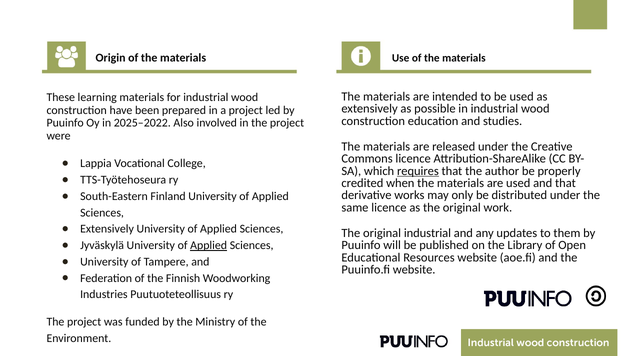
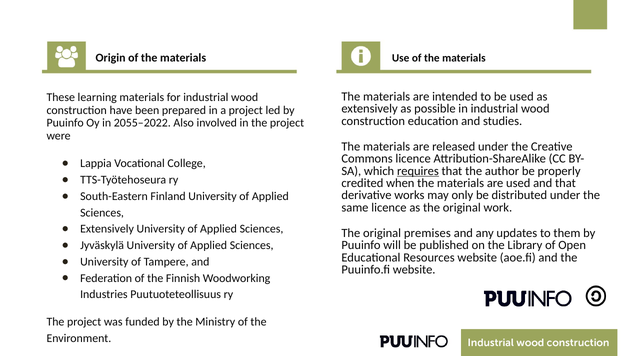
2025–2022: 2025–2022 -> 2055–2022
original industrial: industrial -> premises
Applied at (209, 245) underline: present -> none
